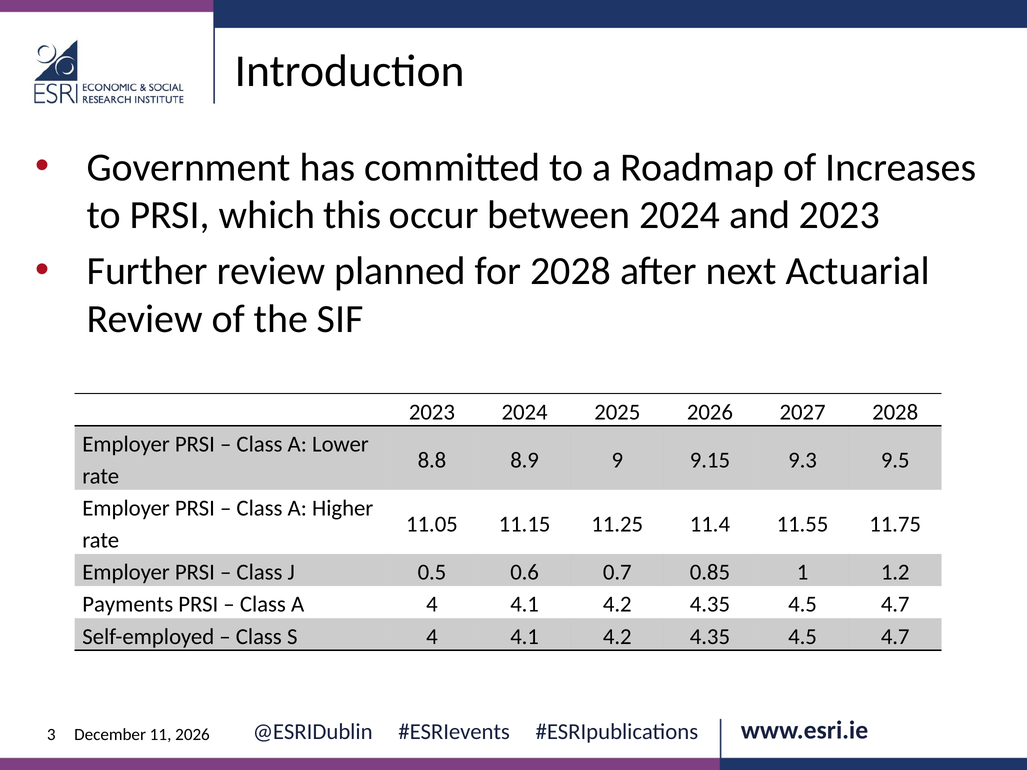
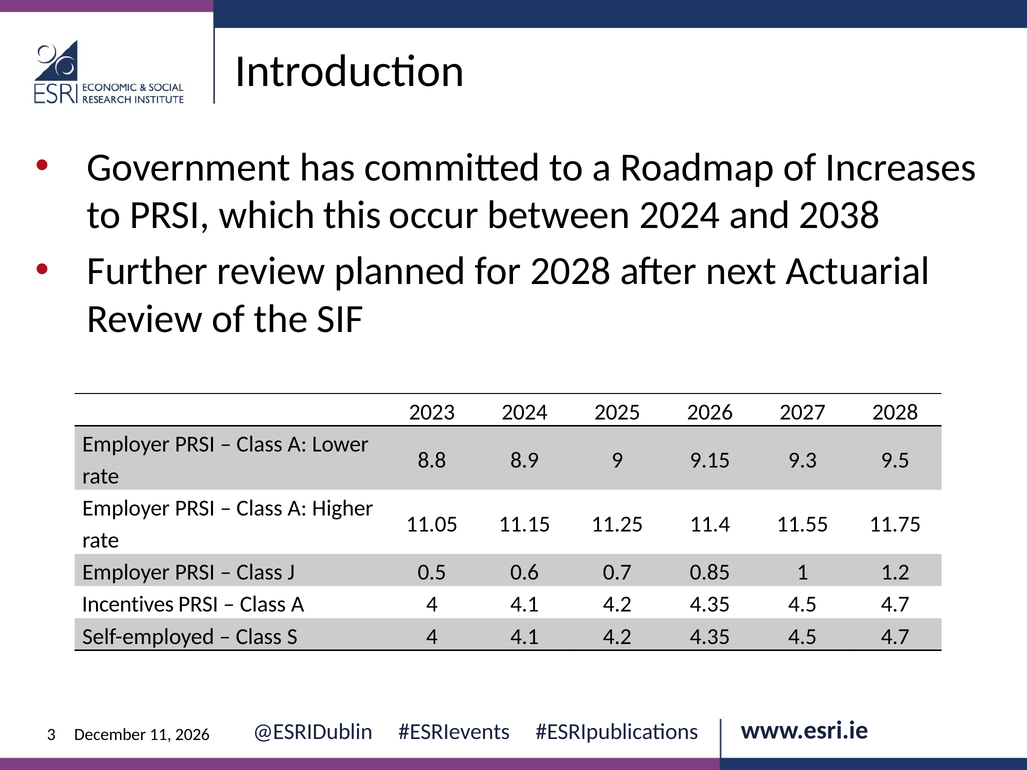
and 2023: 2023 -> 2038
Payments: Payments -> Incentives
